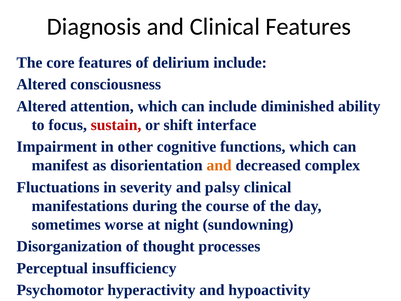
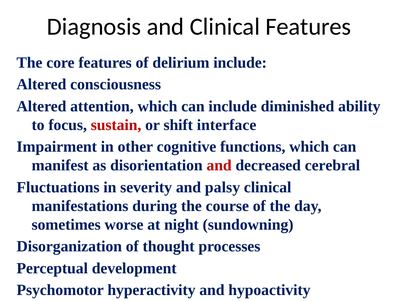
and at (219, 165) colour: orange -> red
complex: complex -> cerebral
insufficiency: insufficiency -> development
